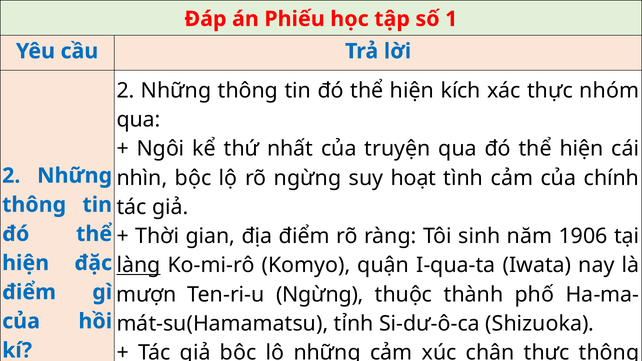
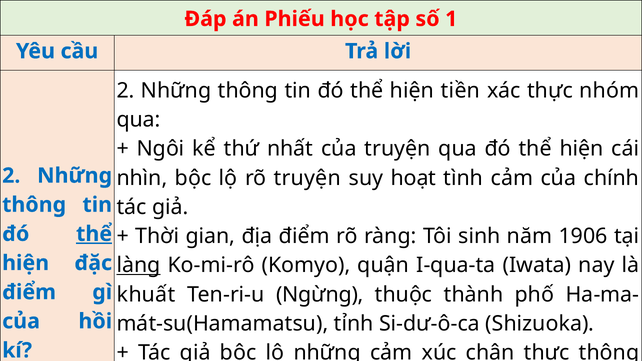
kích: kích -> tiền
rõ ngừng: ngừng -> truyện
thể at (94, 234) underline: none -> present
mượn: mượn -> khuất
